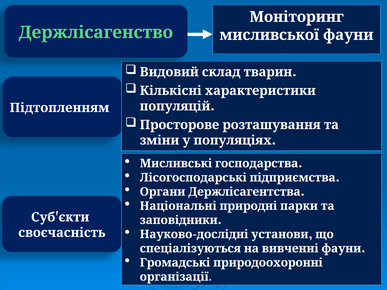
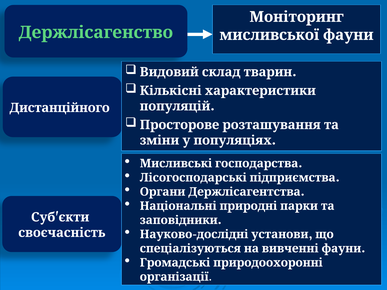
Підтопленням: Підтопленням -> Дистанційного
